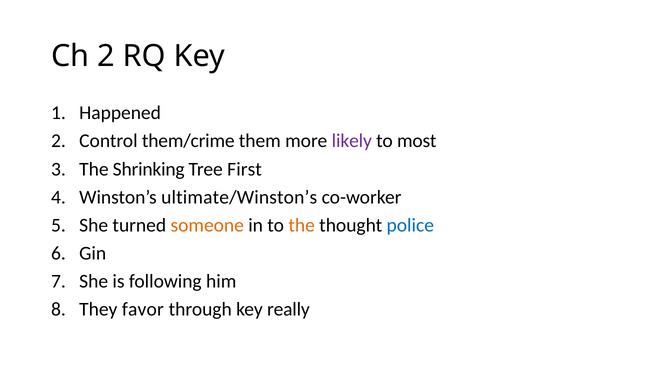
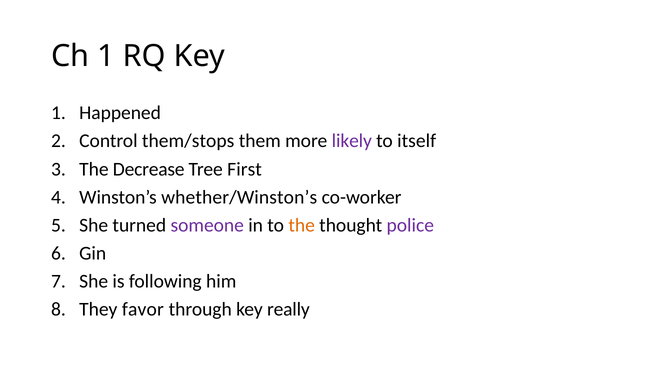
Ch 2: 2 -> 1
them/crime: them/crime -> them/stops
most: most -> itself
Shrinking: Shrinking -> Decrease
ultimate/Winston’s: ultimate/Winston’s -> whether/Winston’s
someone colour: orange -> purple
police colour: blue -> purple
